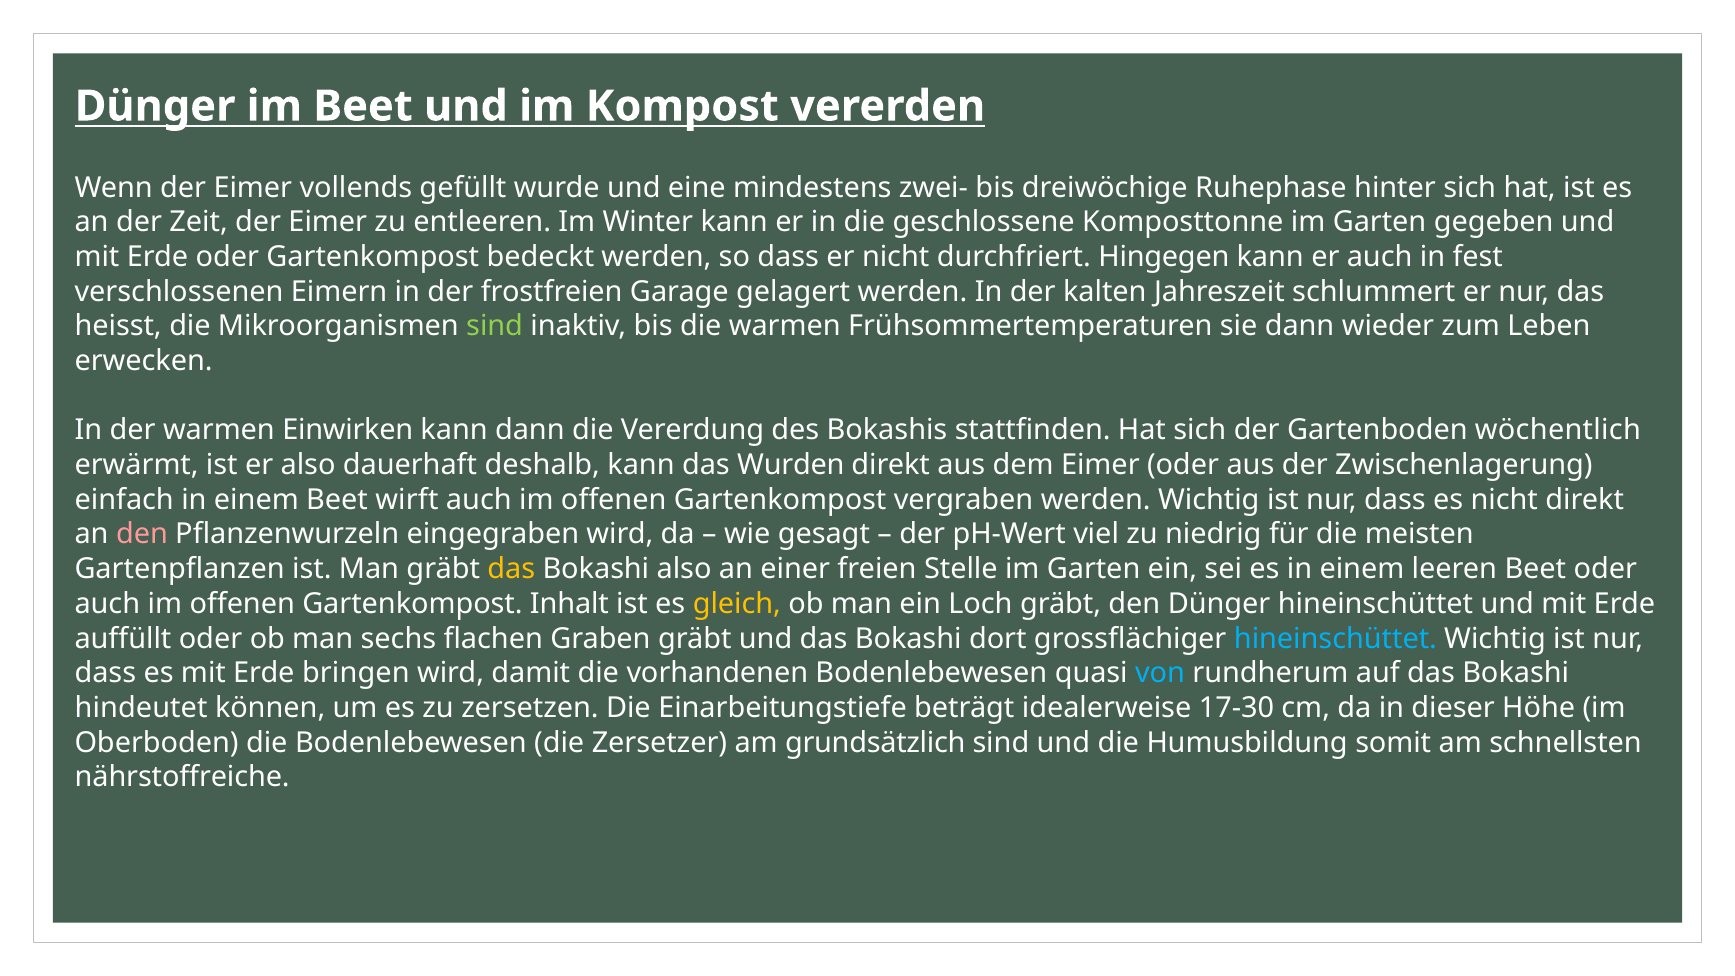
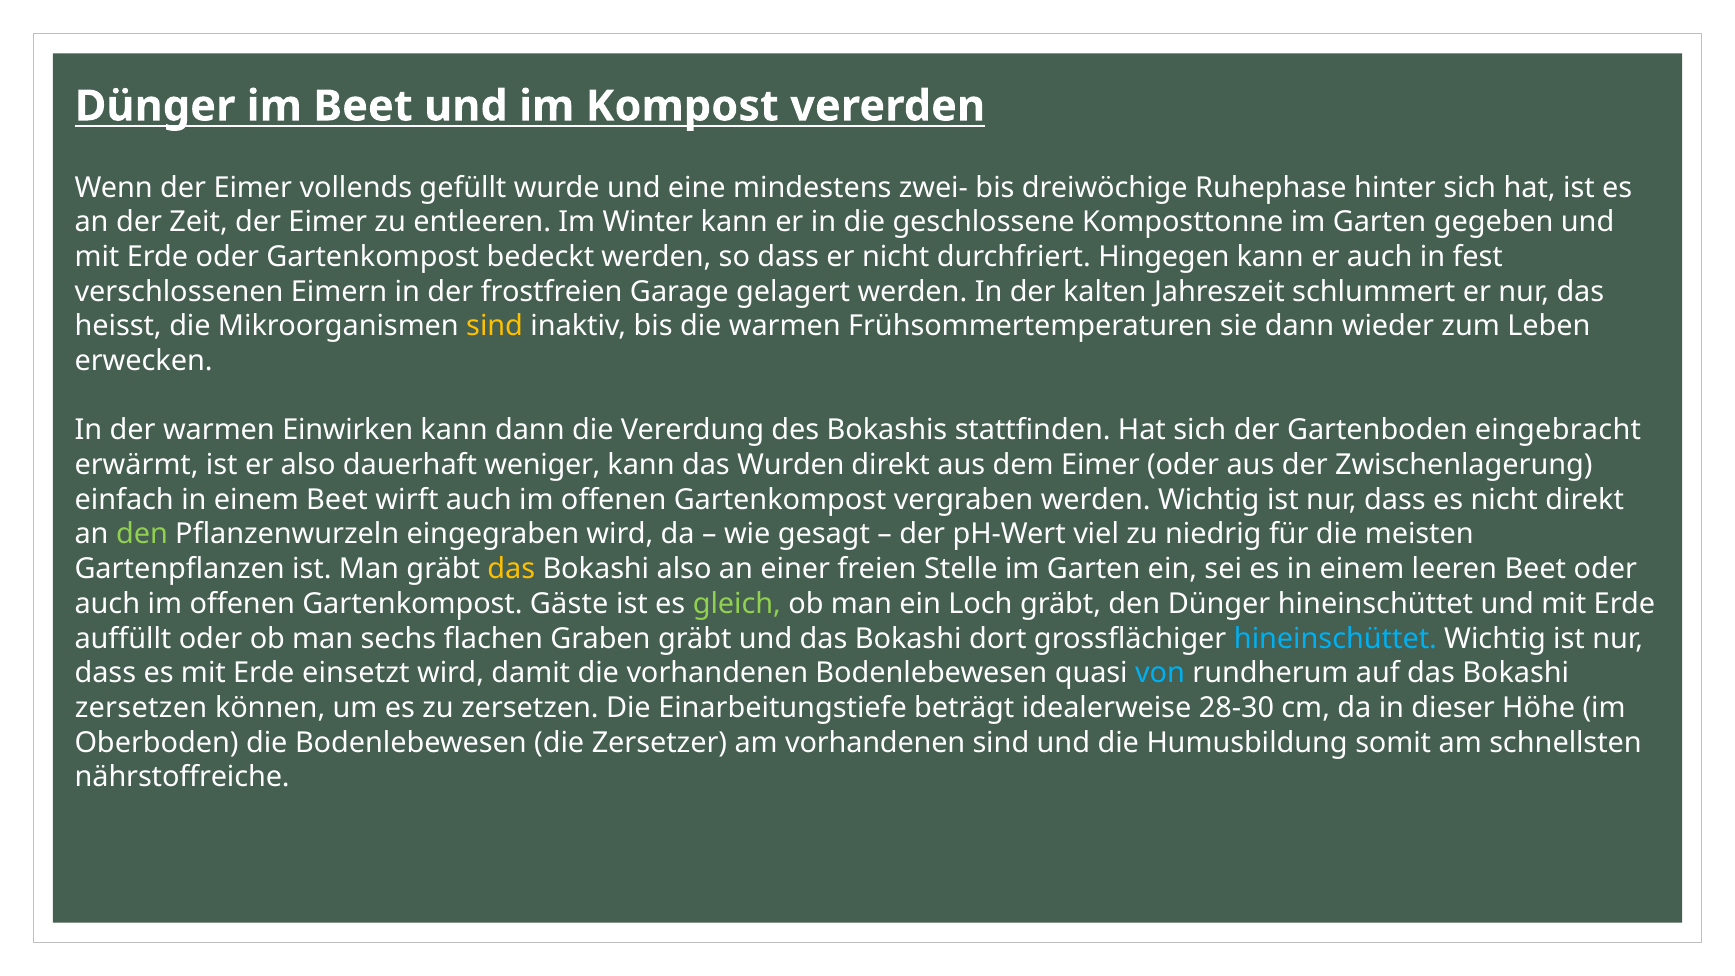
sind at (495, 326) colour: light green -> yellow
wöchentlich: wöchentlich -> eingebracht
deshalb: deshalb -> weniger
den at (142, 534) colour: pink -> light green
Inhalt: Inhalt -> Gäste
gleich colour: yellow -> light green
bringen: bringen -> einsetzt
hindeutet at (141, 708): hindeutet -> zersetzen
17-30: 17-30 -> 28-30
am grundsätzlich: grundsätzlich -> vorhandenen
